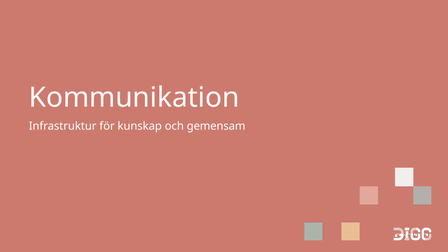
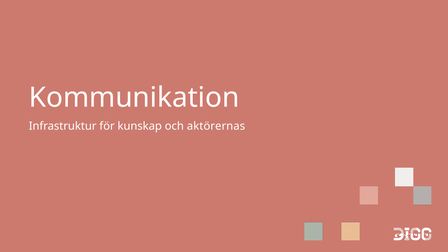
gemensam: gemensam -> aktörernas
